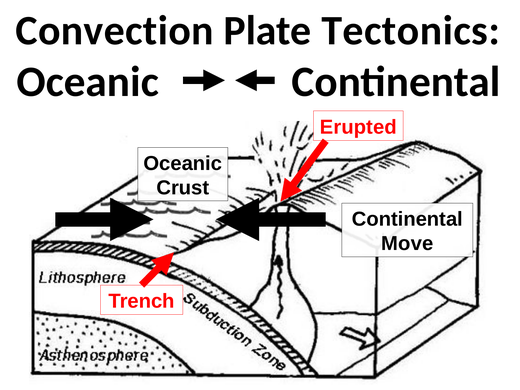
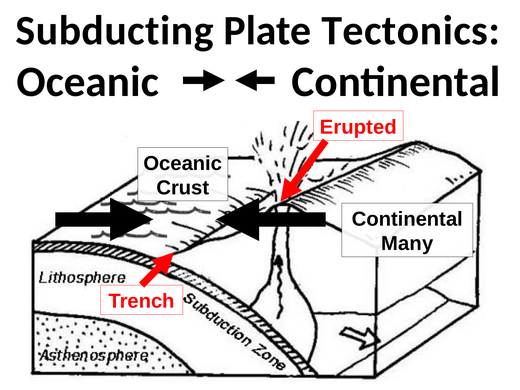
Convection: Convection -> Subducting
Move: Move -> Many
